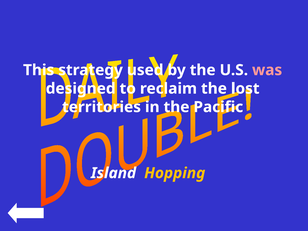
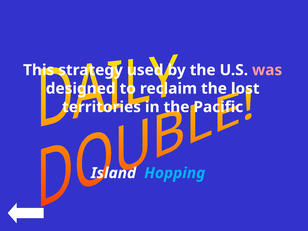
Hopping colour: yellow -> light blue
